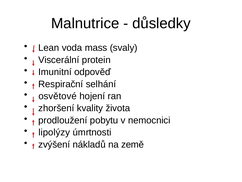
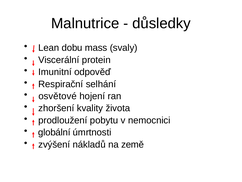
voda: voda -> dobu
lipolýzy: lipolýzy -> globální
